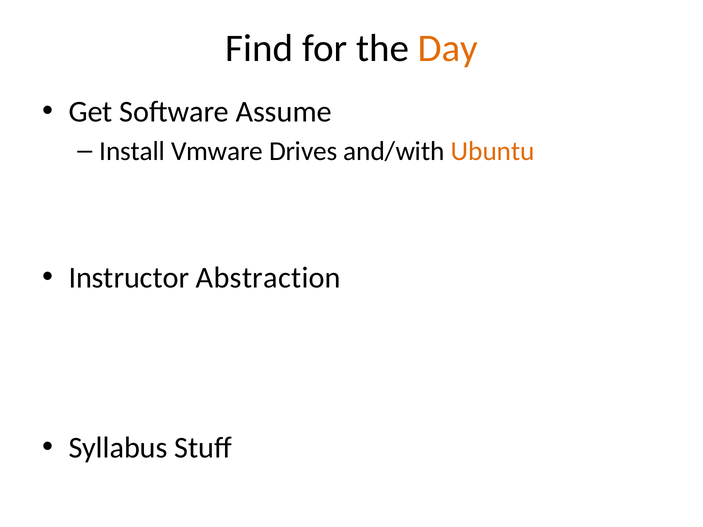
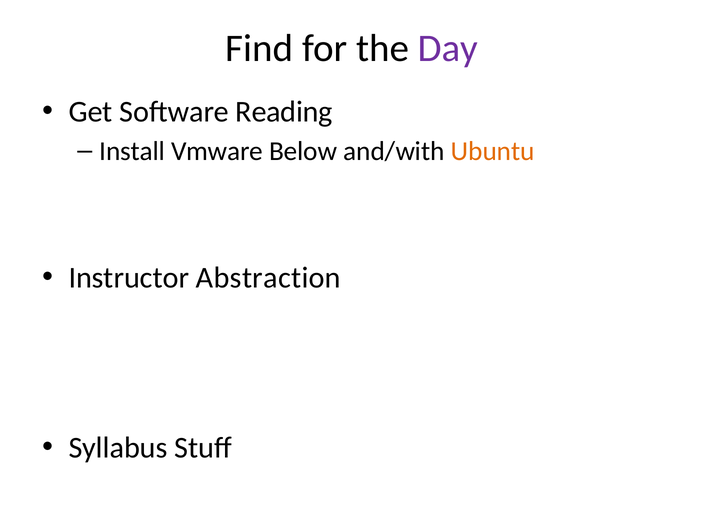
Day colour: orange -> purple
Assume: Assume -> Reading
Drives: Drives -> Below
